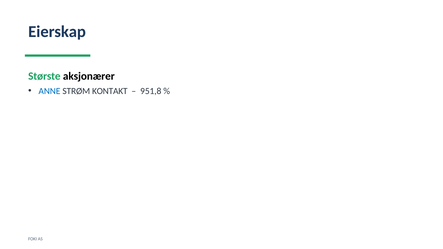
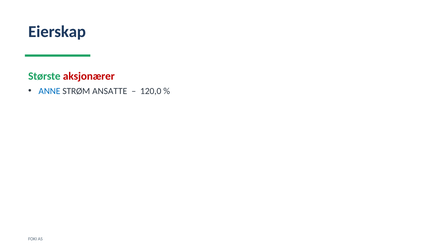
aksjonærer colour: black -> red
KONTAKT: KONTAKT -> ANSATTE
951,8: 951,8 -> 120,0
